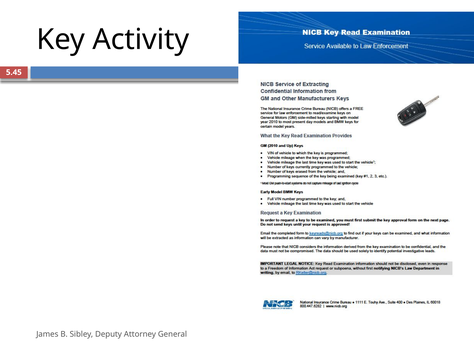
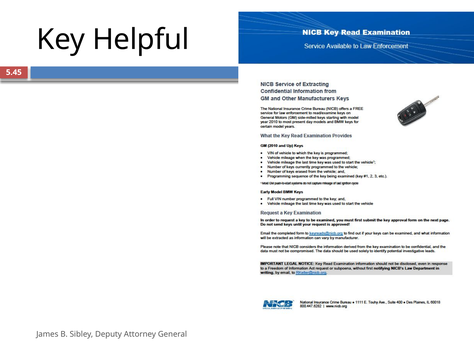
Activity: Activity -> Helpful
